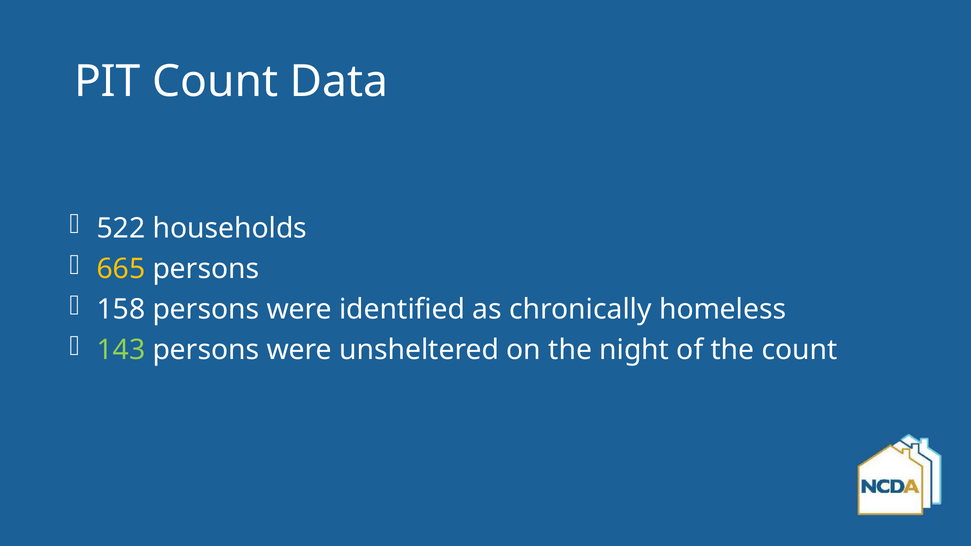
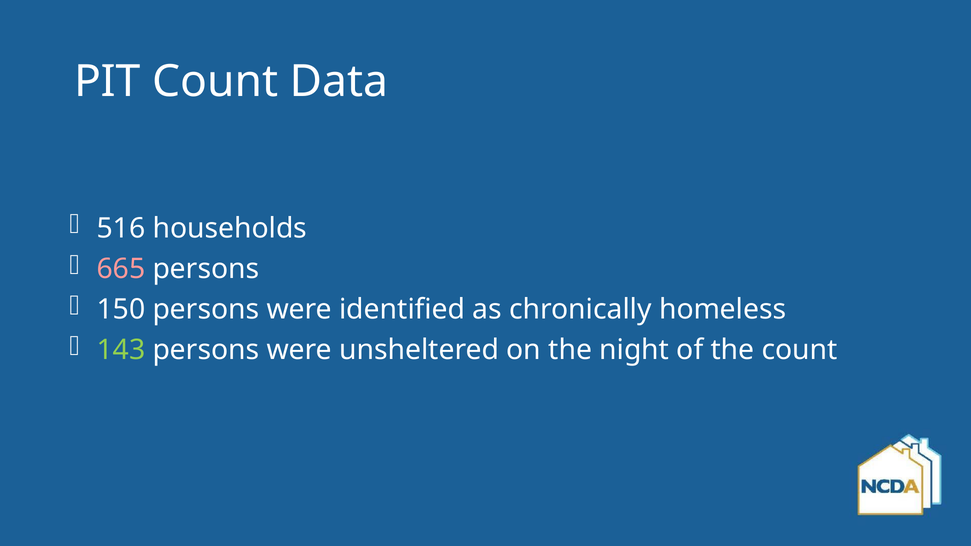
522: 522 -> 516
665 colour: yellow -> pink
158: 158 -> 150
